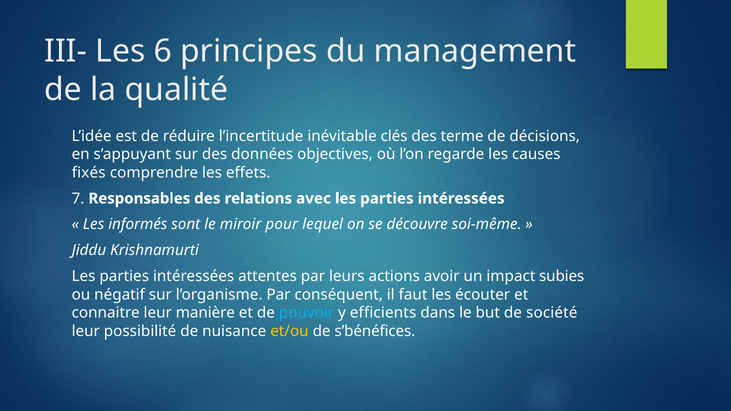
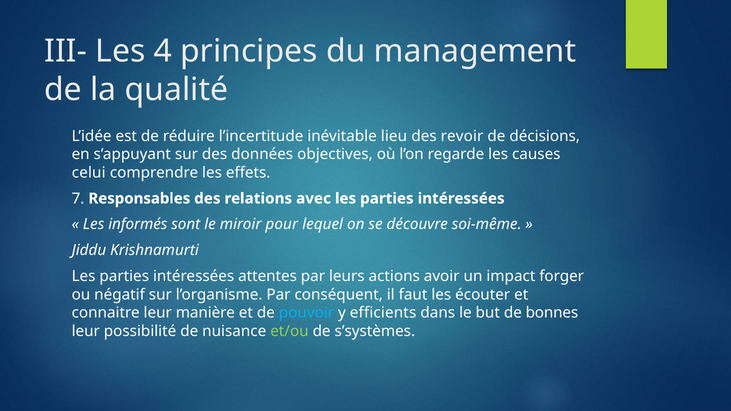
6: 6 -> 4
clés: clés -> lieu
terme: terme -> revoir
fixés: fixés -> celui
subies: subies -> forger
société: société -> bonnes
et/ou colour: yellow -> light green
s’bénéfices: s’bénéfices -> s’systèmes
